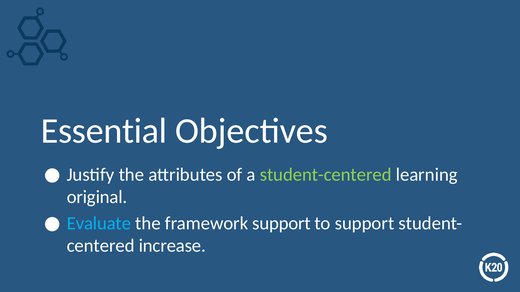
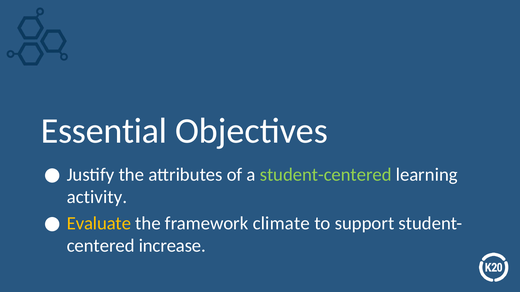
original: original -> activity
Evaluate colour: light blue -> yellow
framework support: support -> climate
